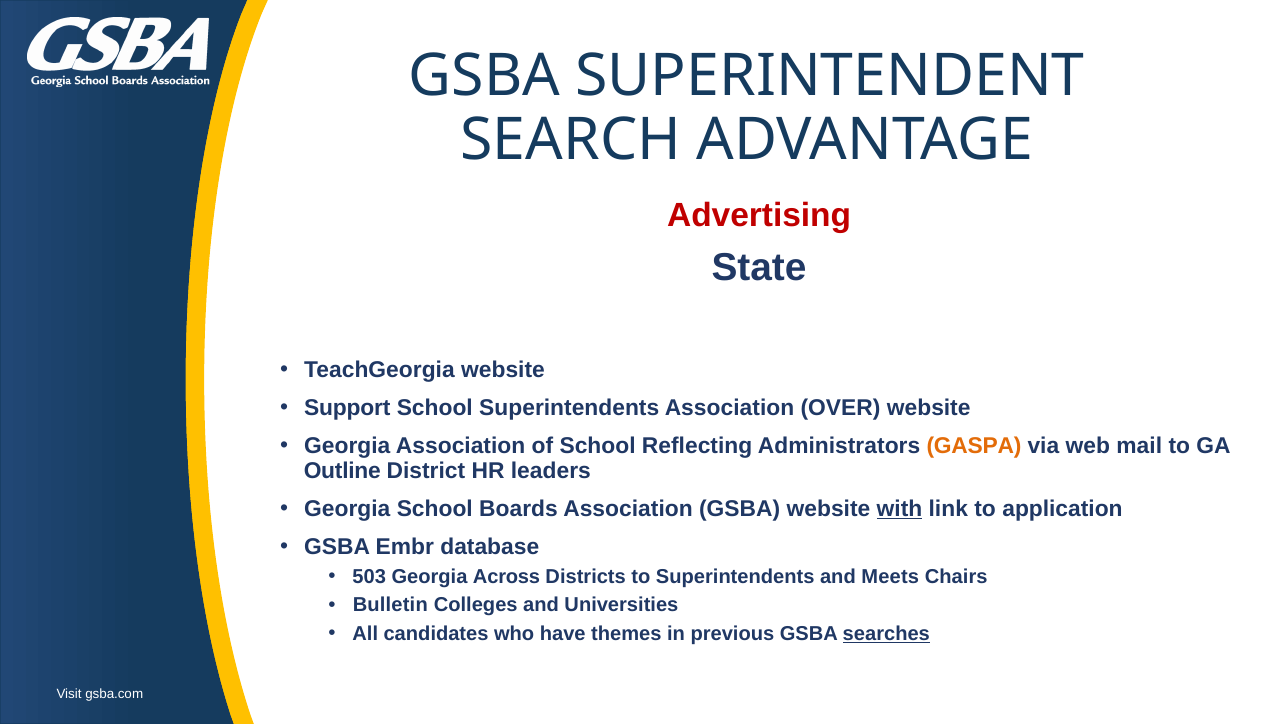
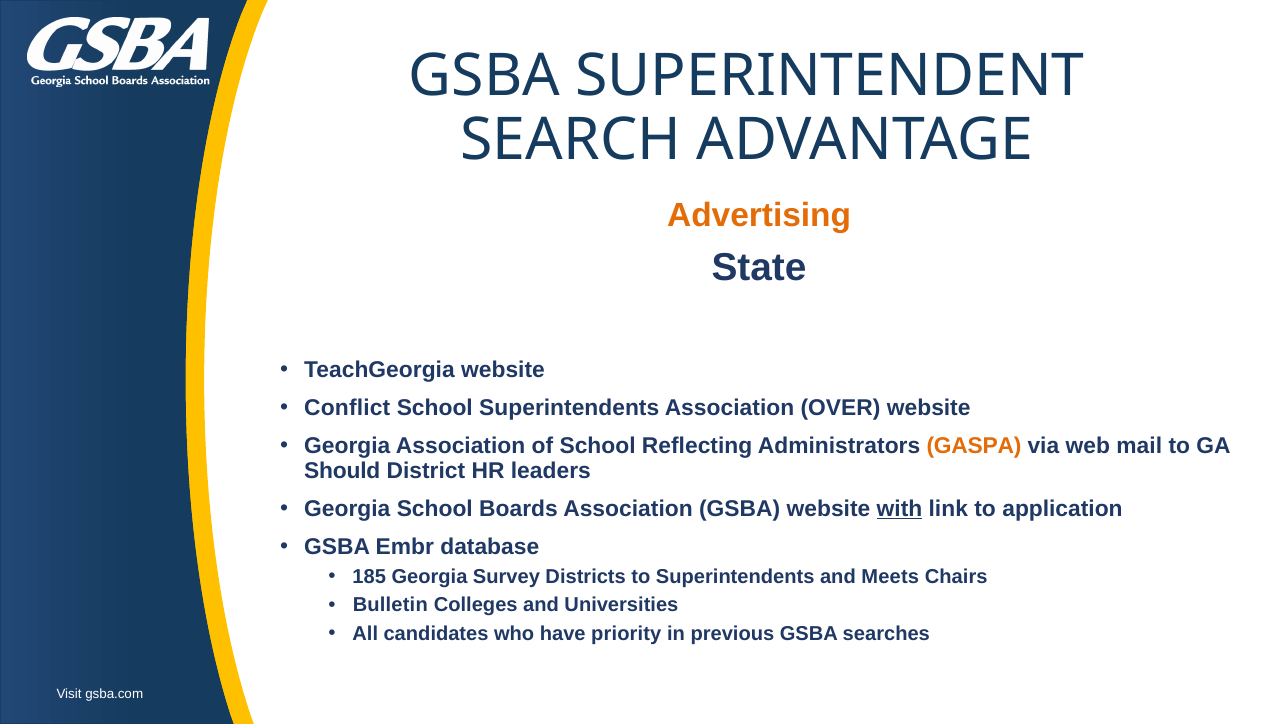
Advertising colour: red -> orange
Support: Support -> Conflict
Outline: Outline -> Should
503: 503 -> 185
Across: Across -> Survey
themes: themes -> priority
searches underline: present -> none
